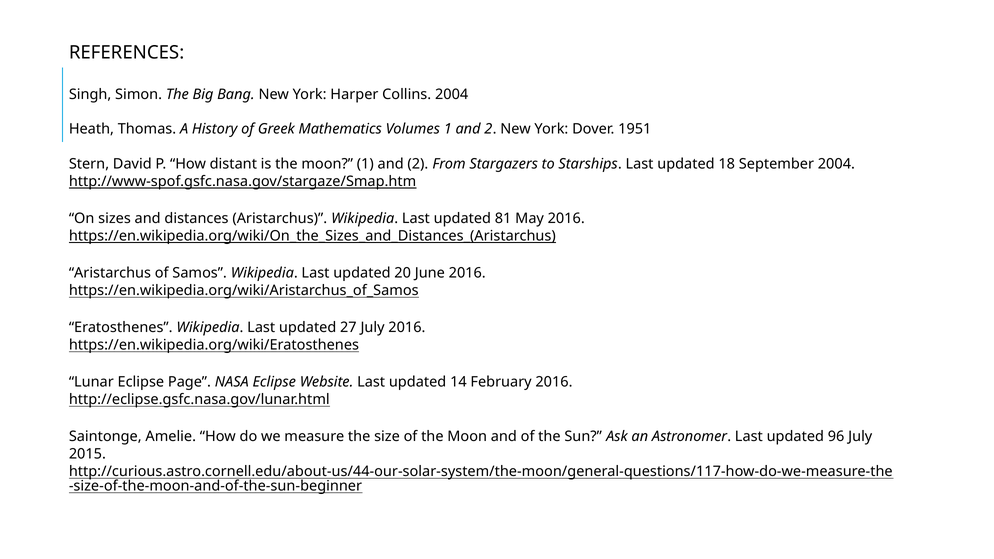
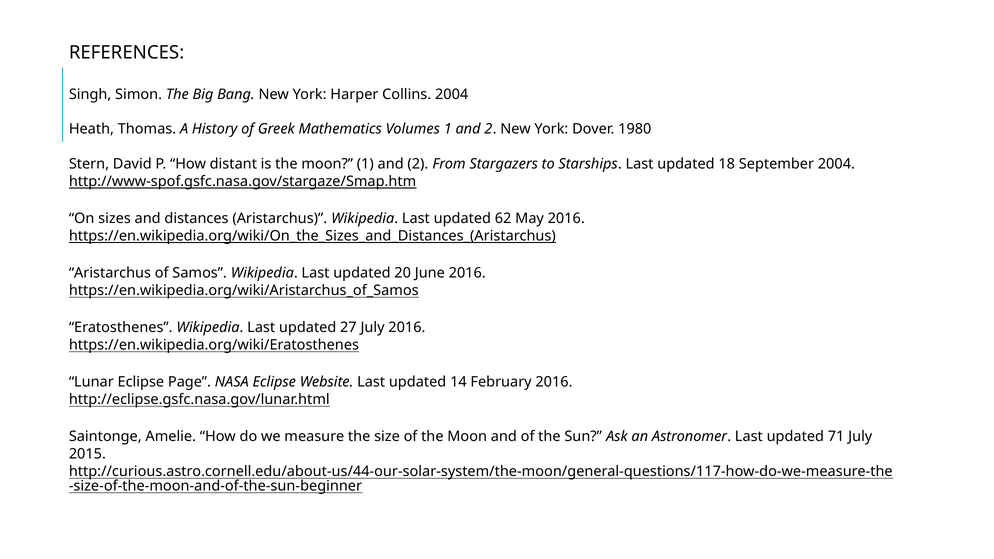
1951: 1951 -> 1980
81: 81 -> 62
96: 96 -> 71
